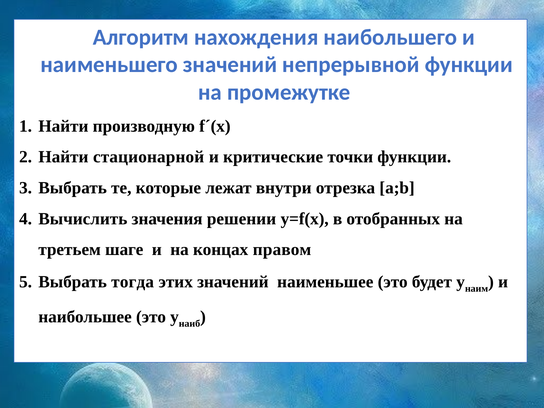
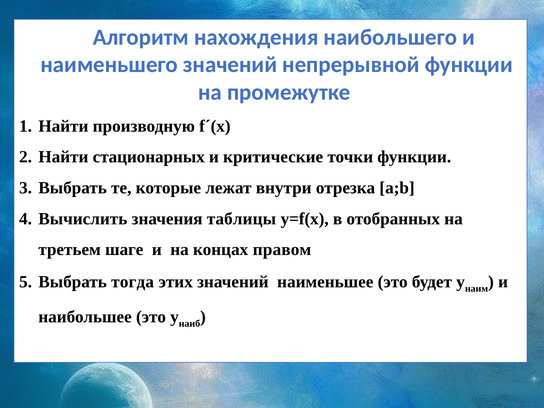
стационарной: стационарной -> стационарных
решении: решении -> таблицы
